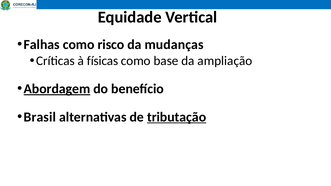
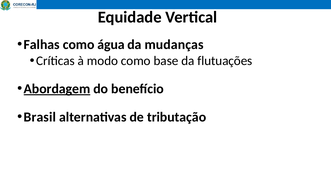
risco: risco -> água
físicas: físicas -> modo
ampliação: ampliação -> flutuações
tributação underline: present -> none
